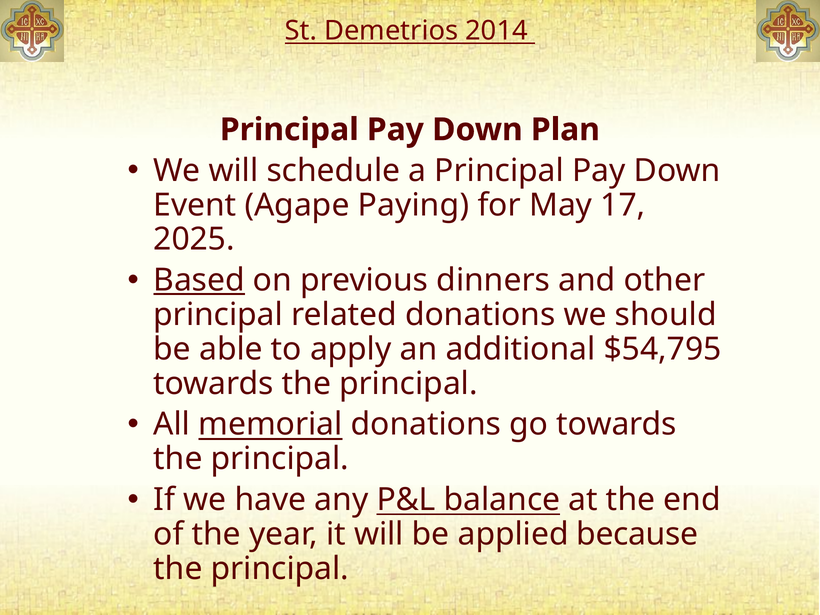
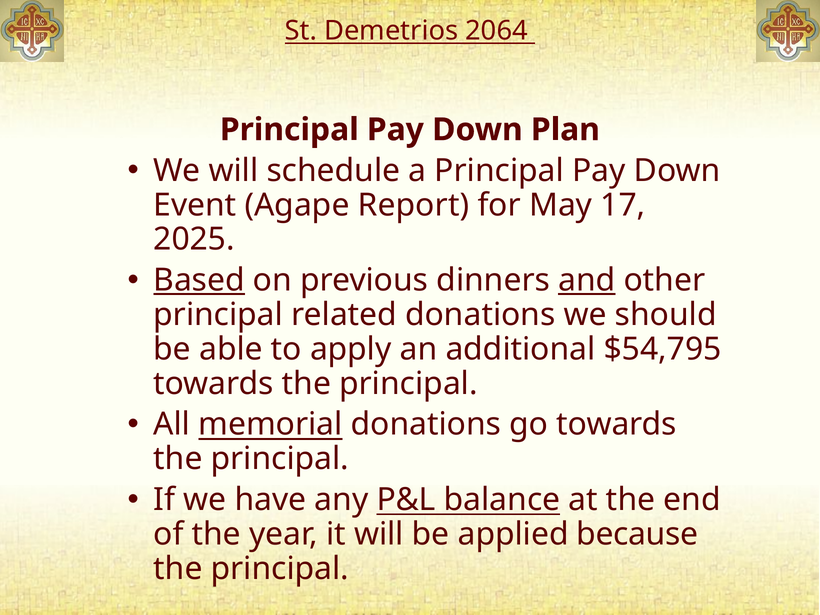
2014: 2014 -> 2064
Paying: Paying -> Report
and underline: none -> present
